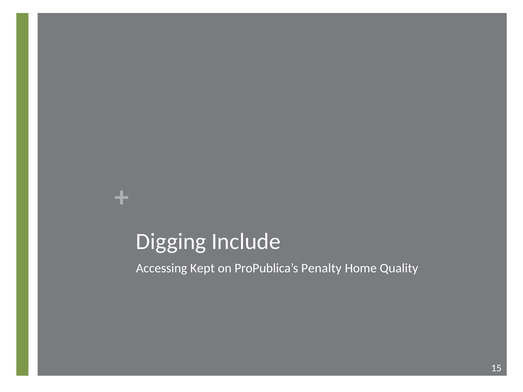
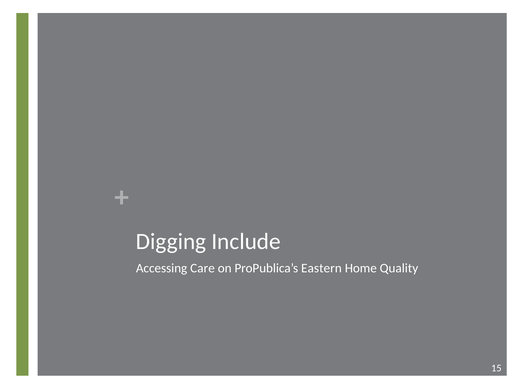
Kept: Kept -> Care
Penalty: Penalty -> Eastern
